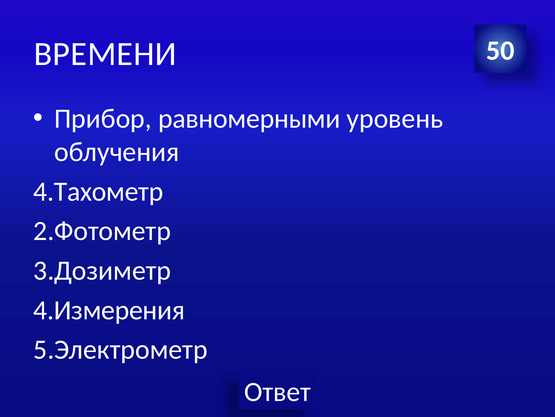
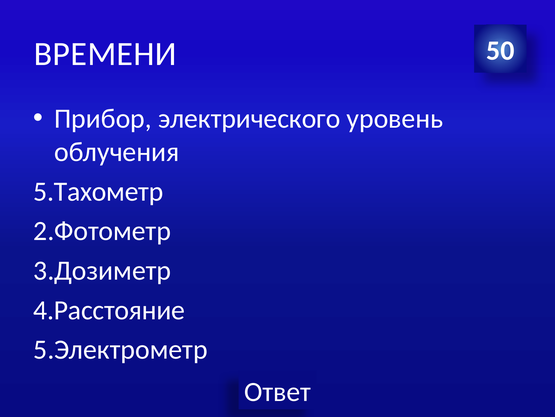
равномерными: равномерными -> электрического
4.Тахометр: 4.Тахометр -> 5.Тахометр
4.Измерения: 4.Измерения -> 4.Расстояние
